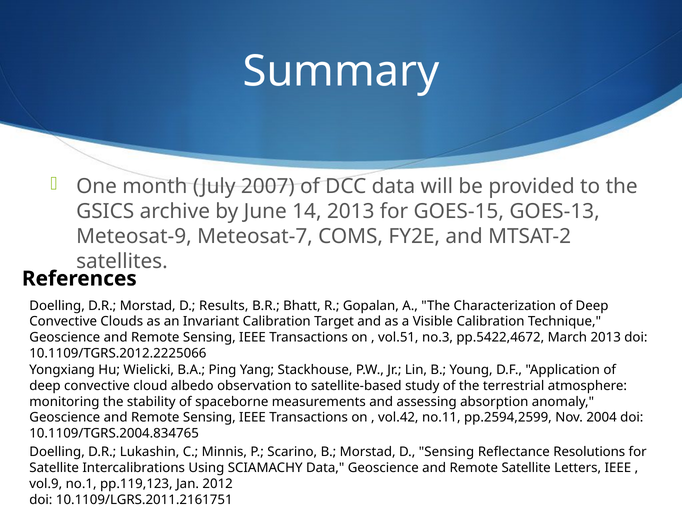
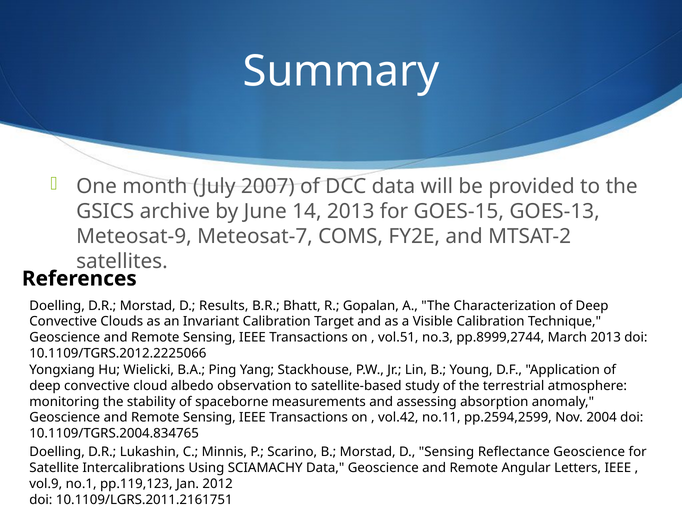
pp.5422,4672: pp.5422,4672 -> pp.8999,2744
Reflectance Resolutions: Resolutions -> Geoscience
Remote Satellite: Satellite -> Angular
